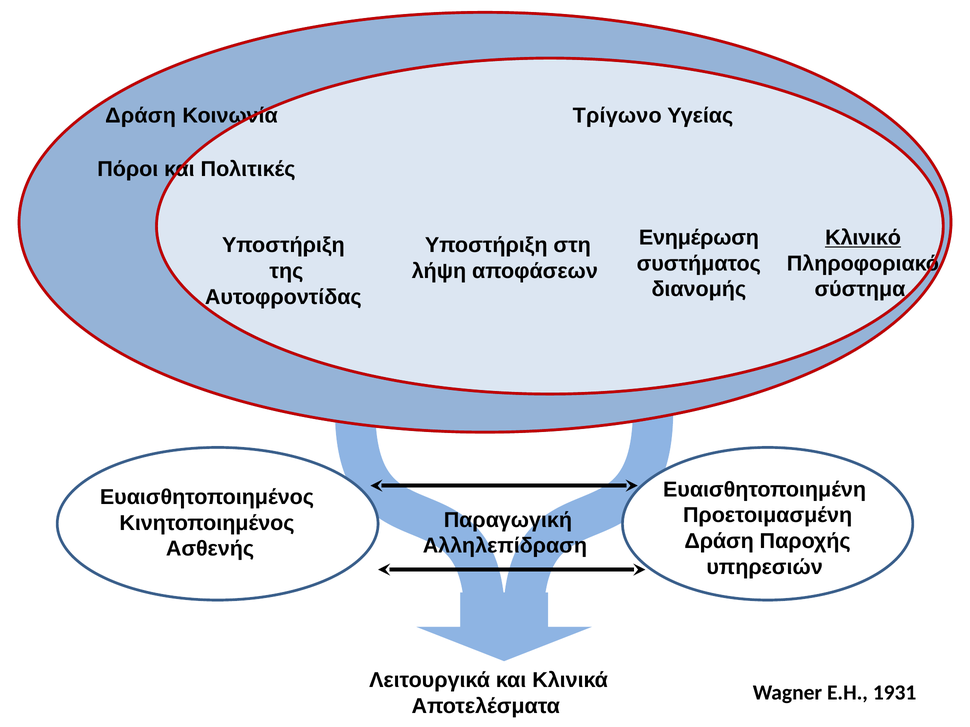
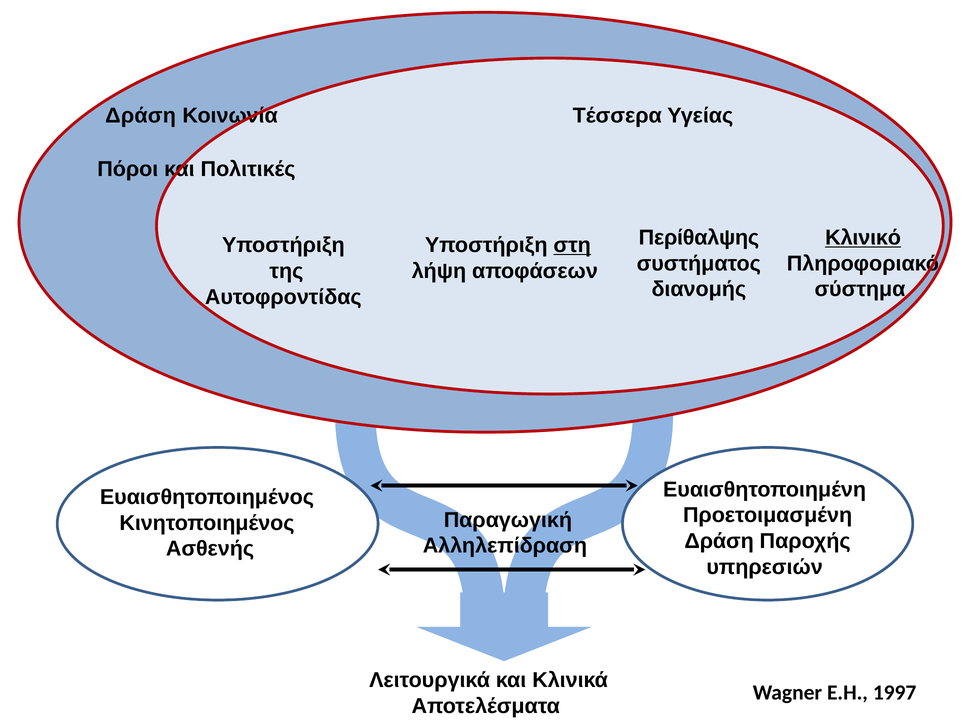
Τρίγωνο: Τρίγωνο -> Τέσσερα
Ενημέρωση: Ενημέρωση -> Περίθαλψης
στη underline: none -> present
1931: 1931 -> 1997
